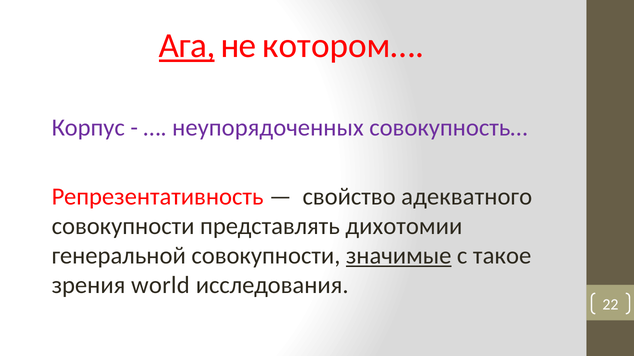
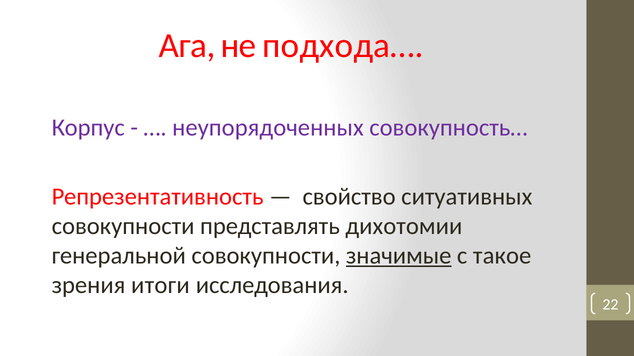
Ага underline: present -> none
котором…: котором… -> подхода…
адекватного: адекватного -> ситуативных
world: world -> итоги
